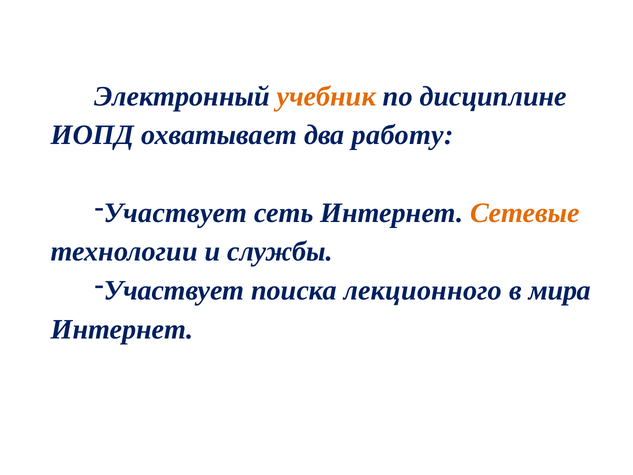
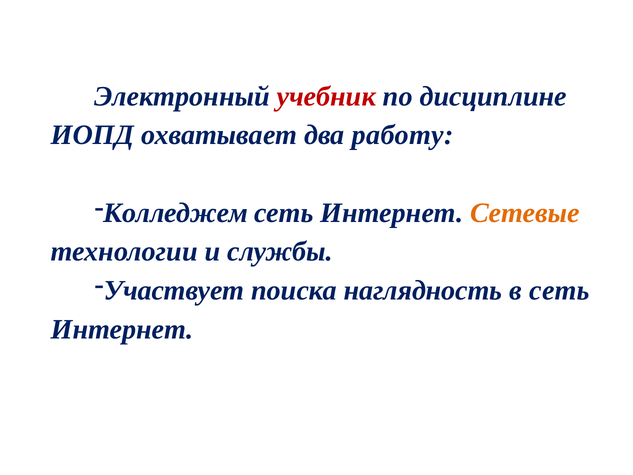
учебник colour: orange -> red
Участвует at (175, 213): Участвует -> Колледжем
лекционного: лекционного -> наглядность
в мира: мира -> сеть
